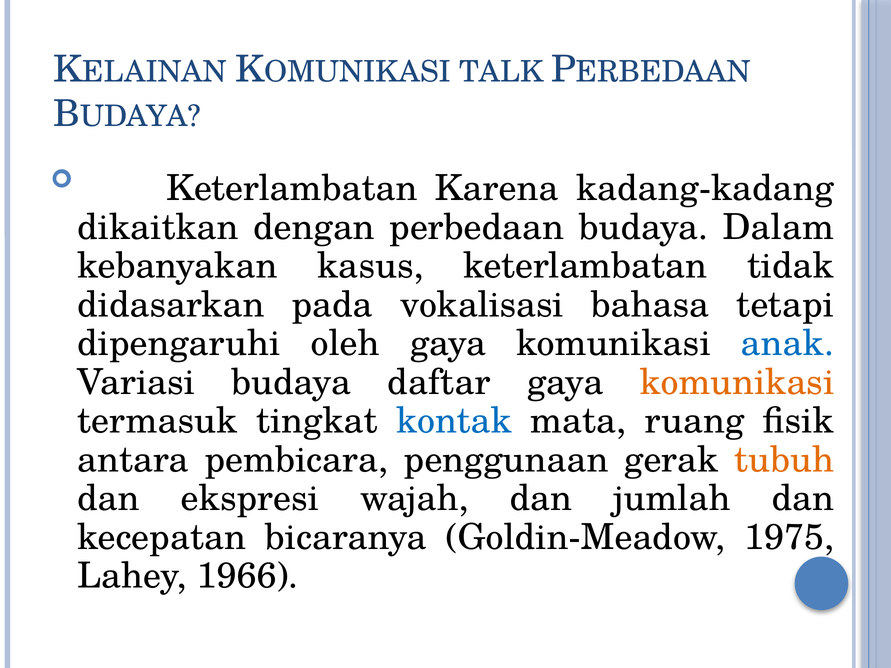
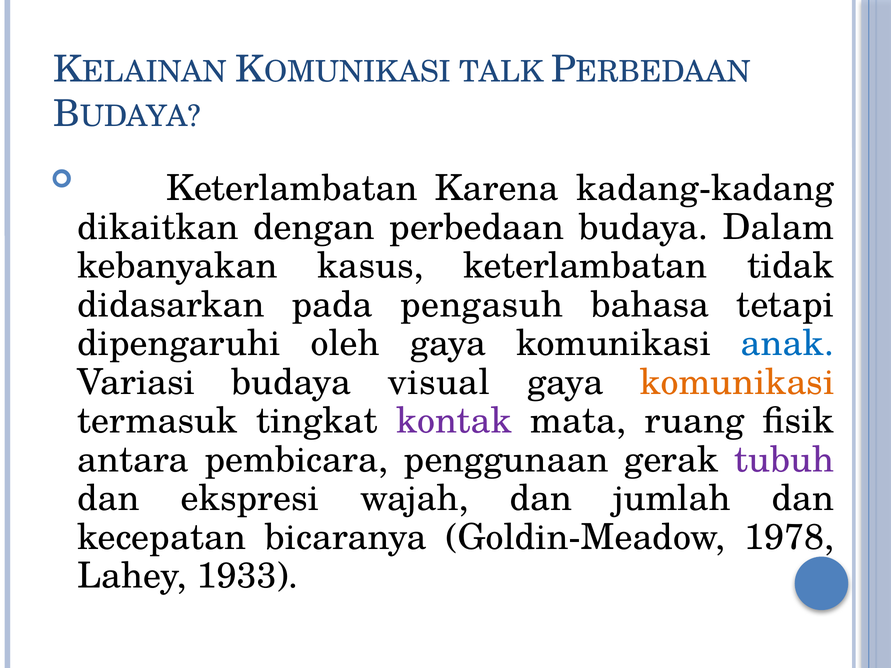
vokalisasi: vokalisasi -> pengasuh
daftar: daftar -> visual
kontak colour: blue -> purple
tubuh colour: orange -> purple
1975: 1975 -> 1978
1966: 1966 -> 1933
